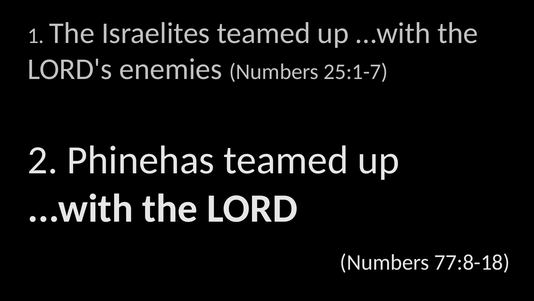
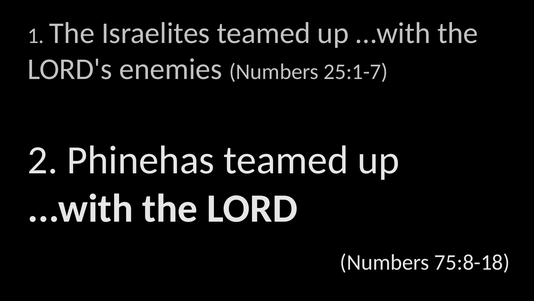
77:8-18: 77:8-18 -> 75:8-18
